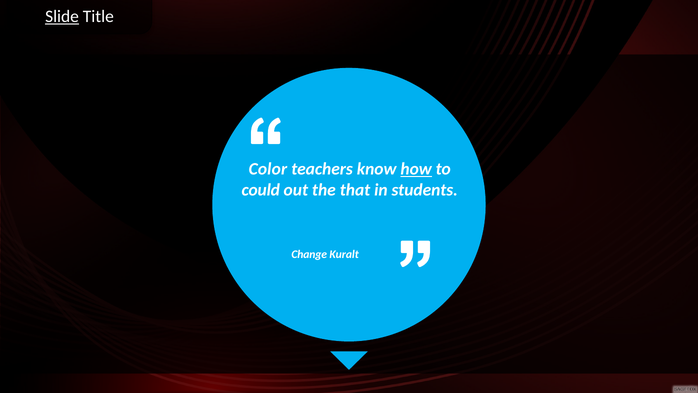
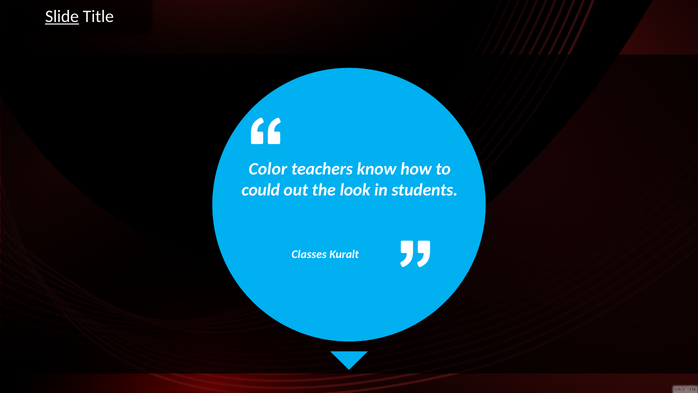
how underline: present -> none
that: that -> look
Change: Change -> Classes
